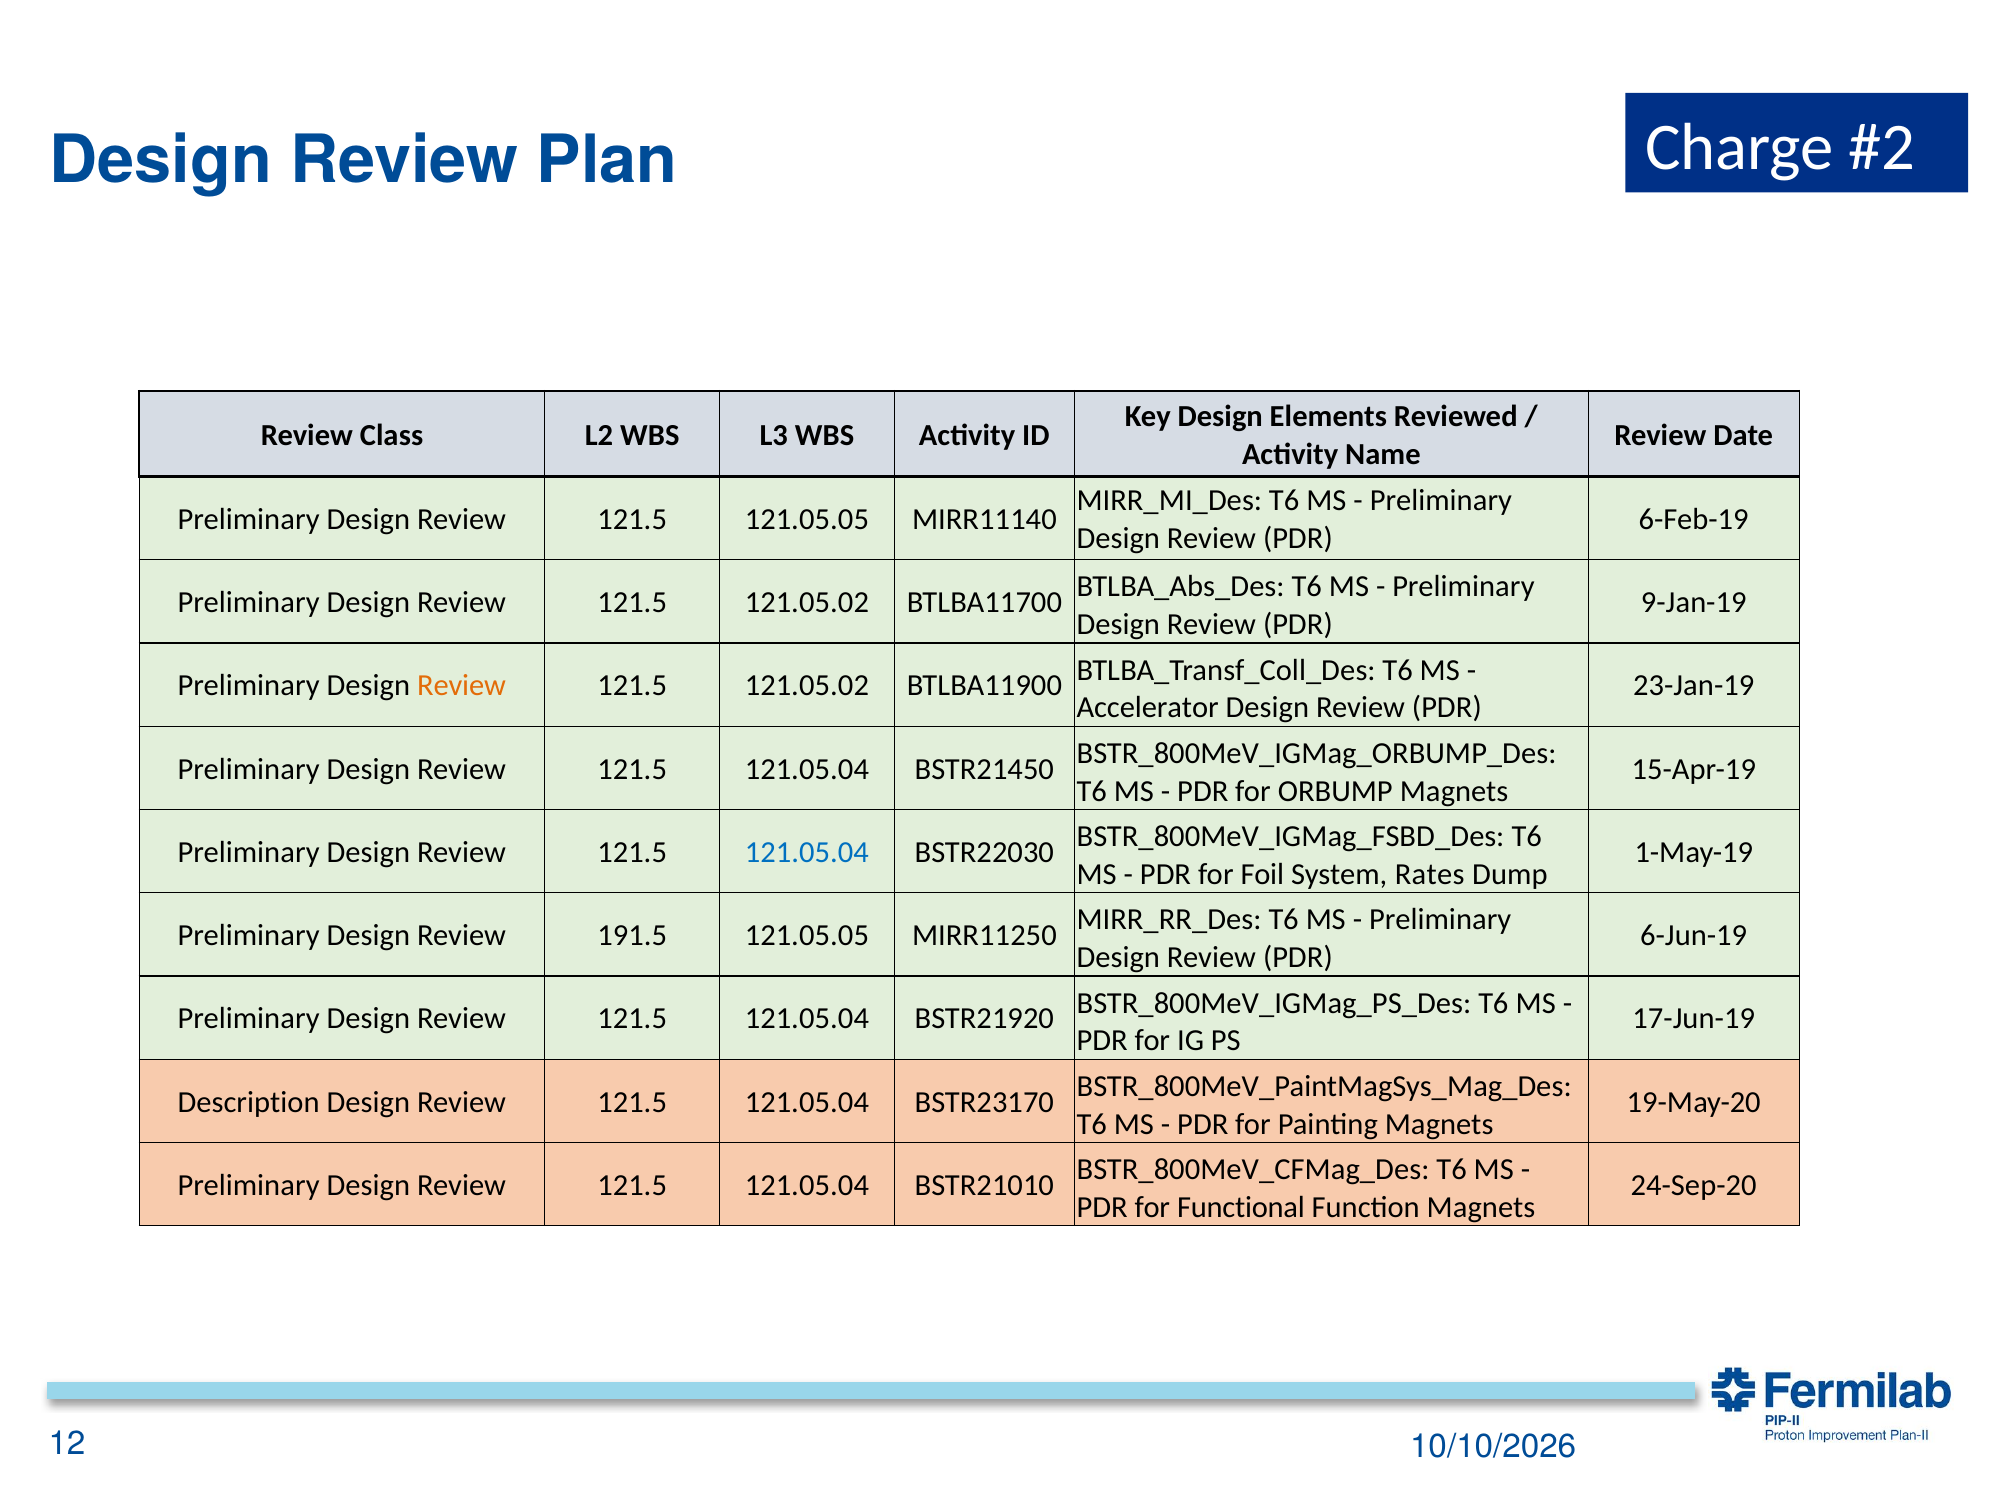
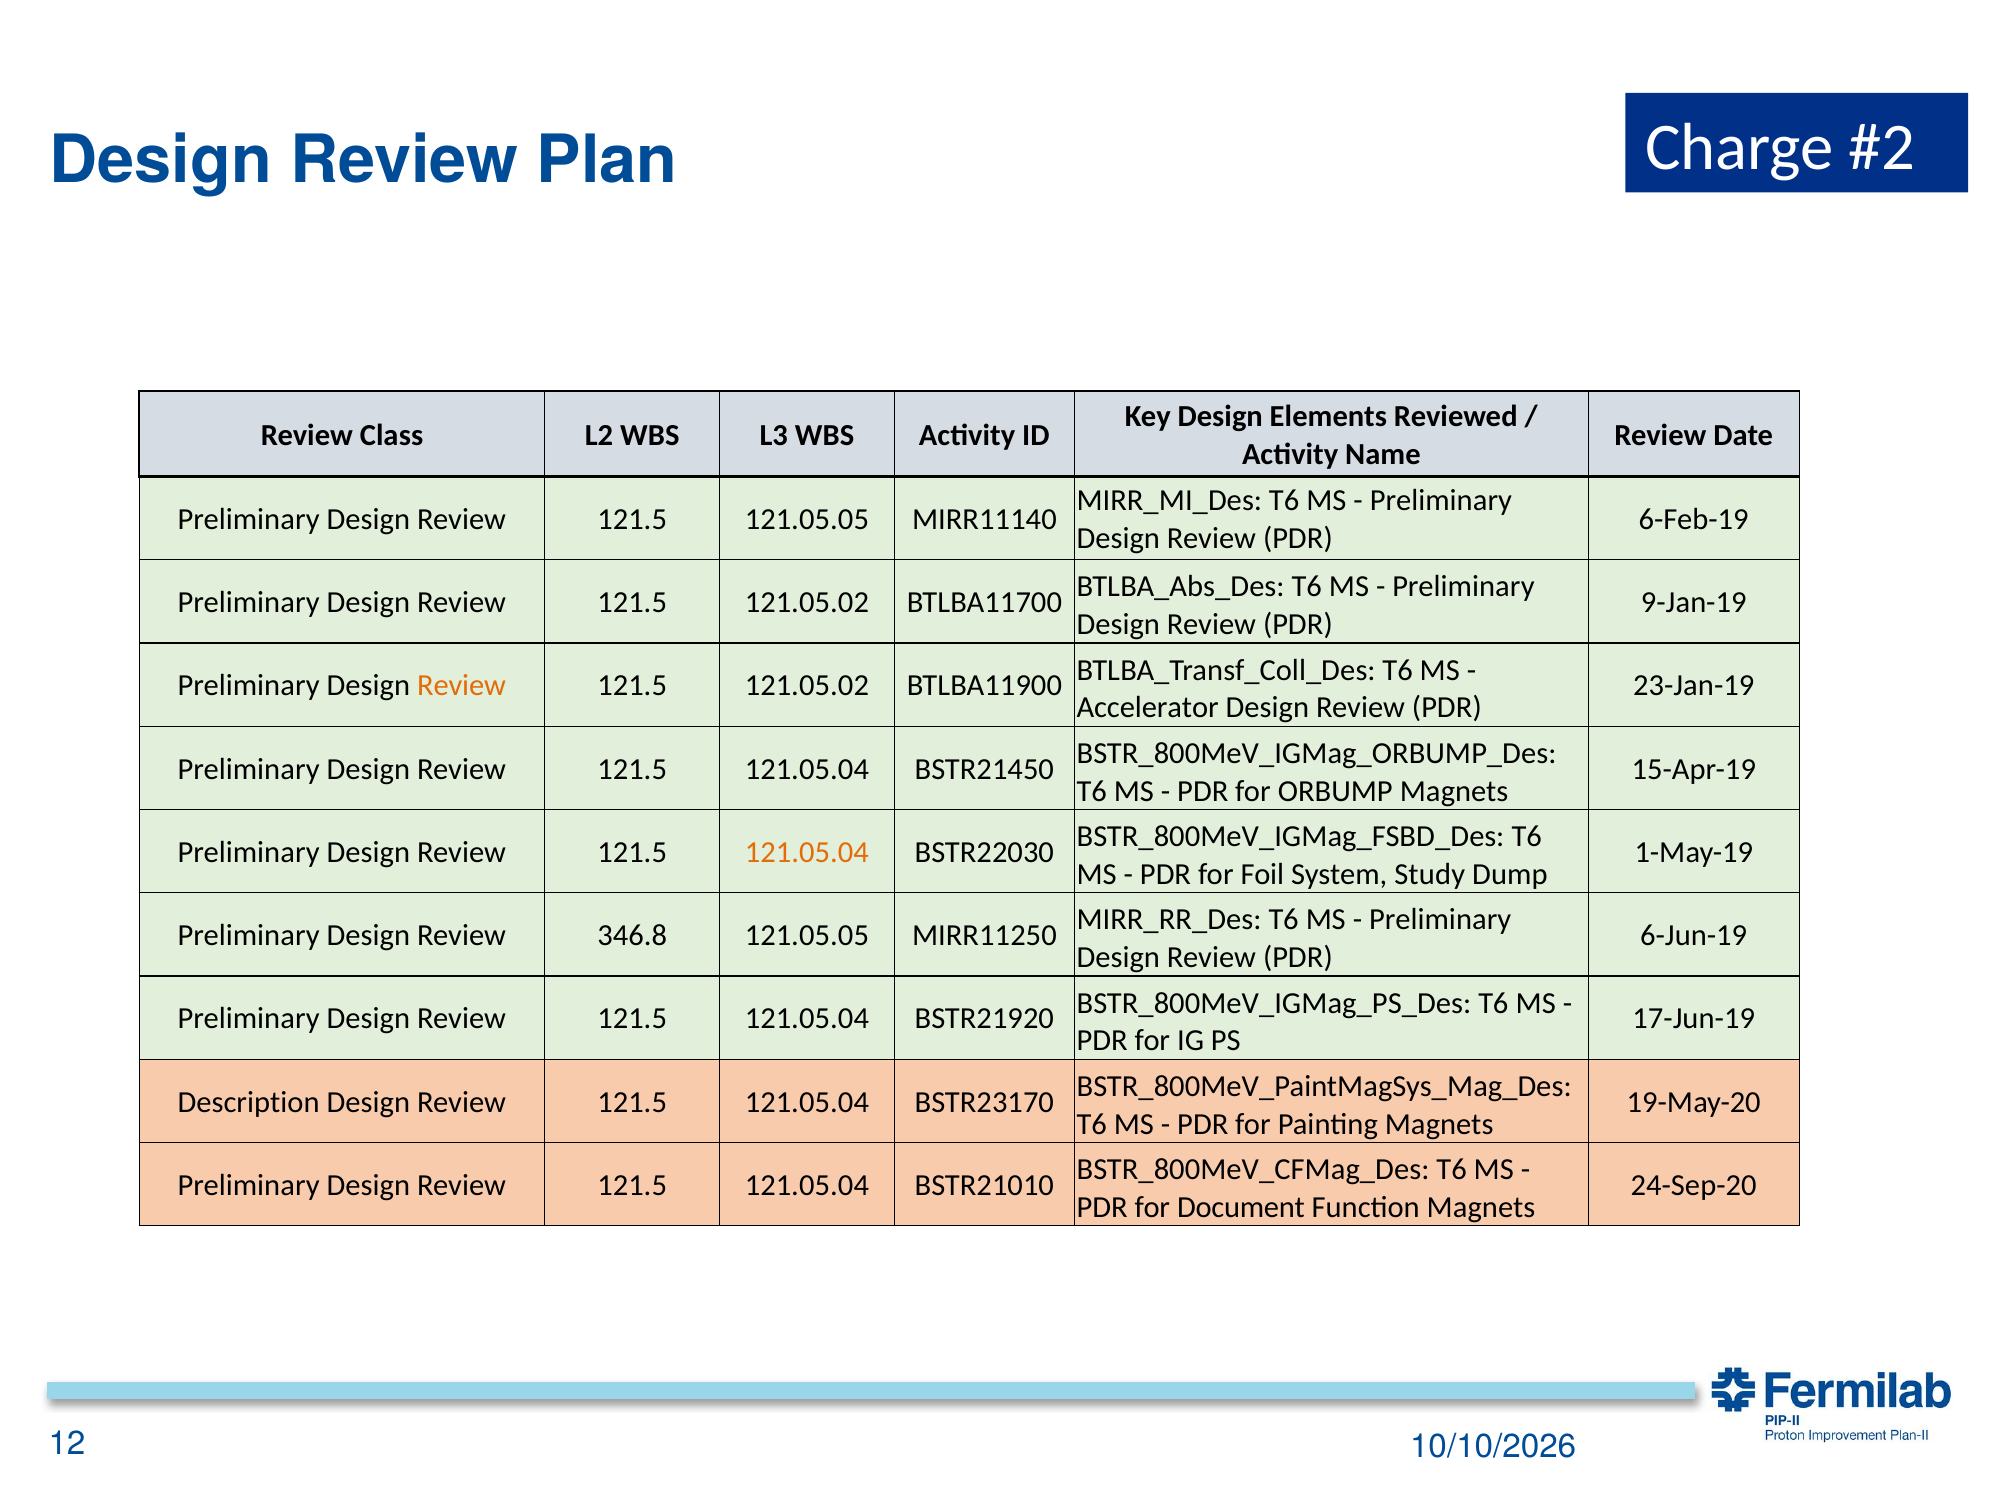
121.05.04 at (807, 853) colour: blue -> orange
Rates: Rates -> Study
191.5: 191.5 -> 346.8
Functional: Functional -> Document
